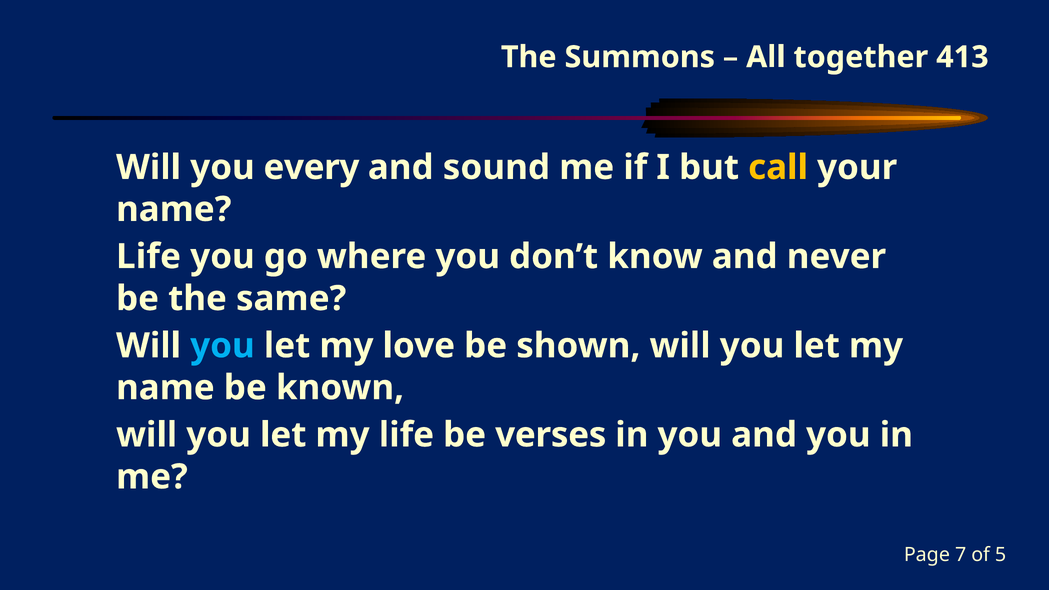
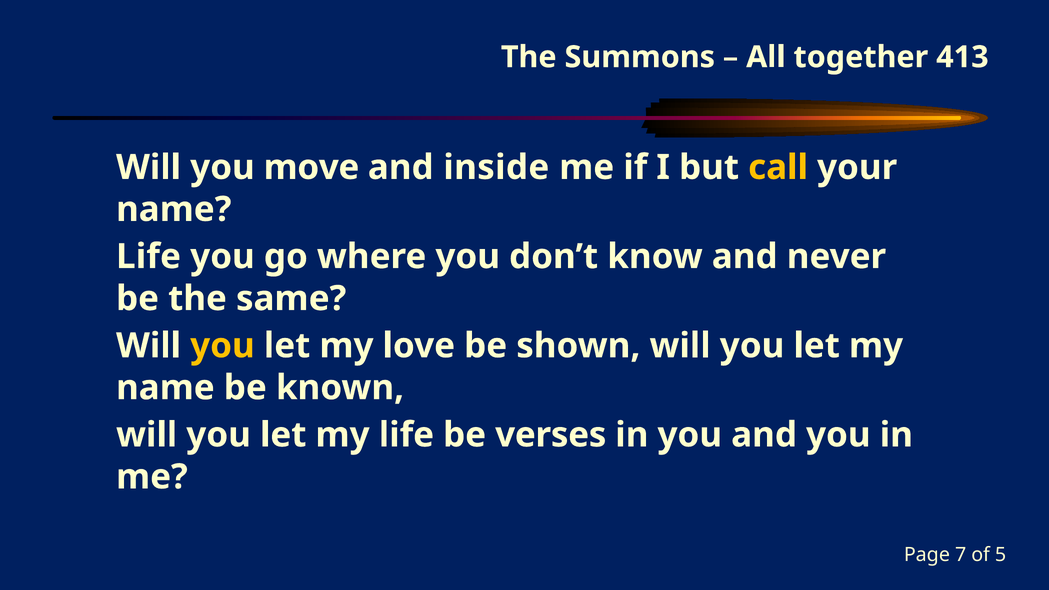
every: every -> move
sound: sound -> inside
you at (222, 346) colour: light blue -> yellow
